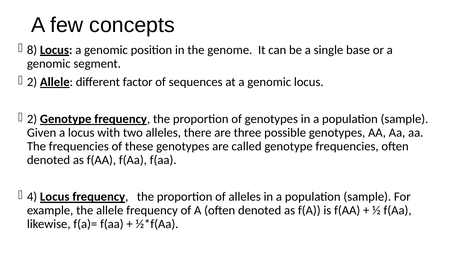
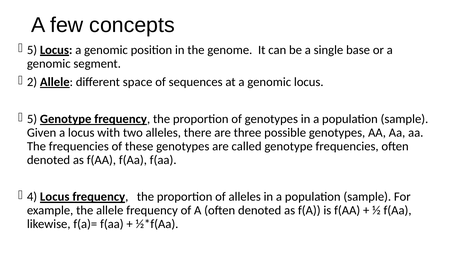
8 at (32, 50): 8 -> 5
factor: factor -> space
2 at (32, 119): 2 -> 5
